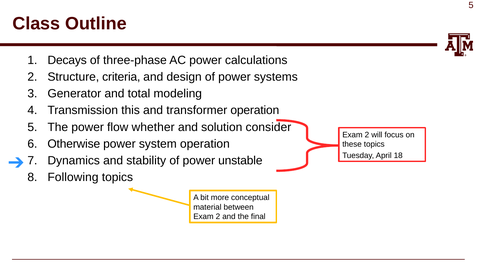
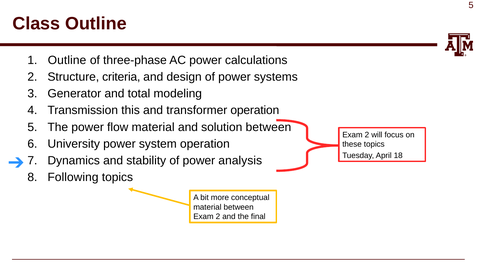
Decays at (67, 60): Decays -> Outline
flow whether: whether -> material
solution consider: consider -> between
Otherwise: Otherwise -> University
unstable: unstable -> analysis
